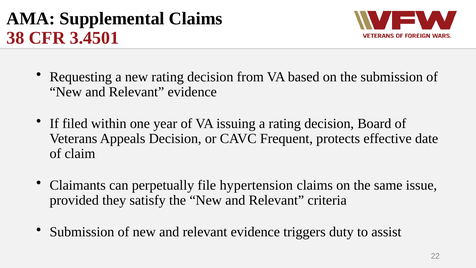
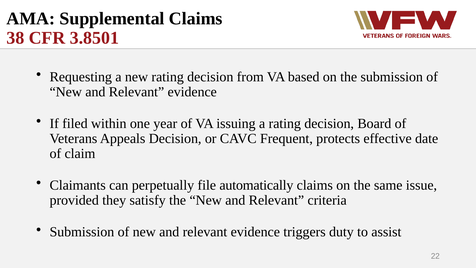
3.4501: 3.4501 -> 3.8501
hypertension: hypertension -> automatically
